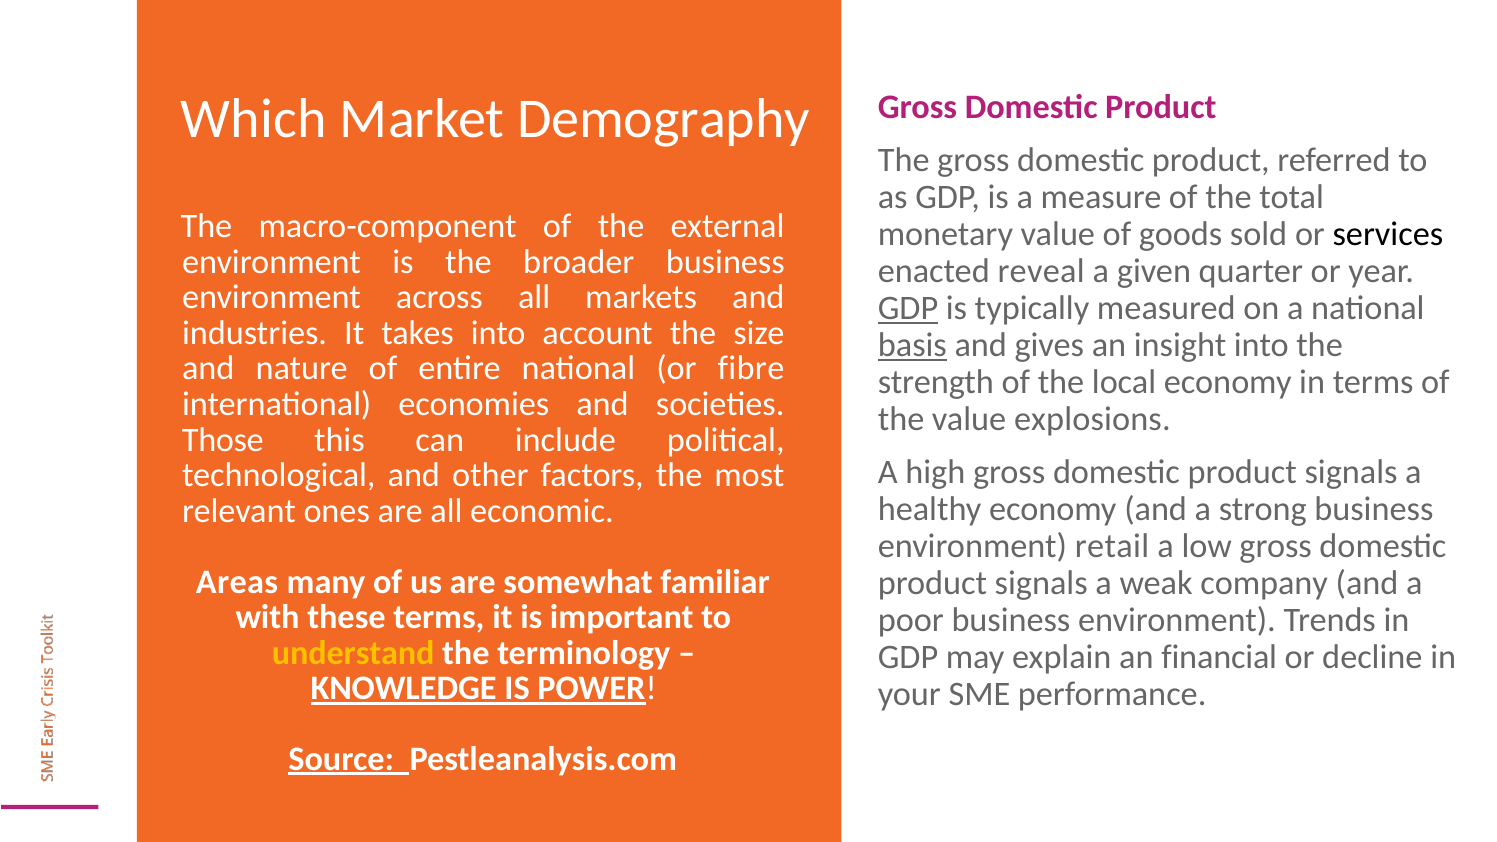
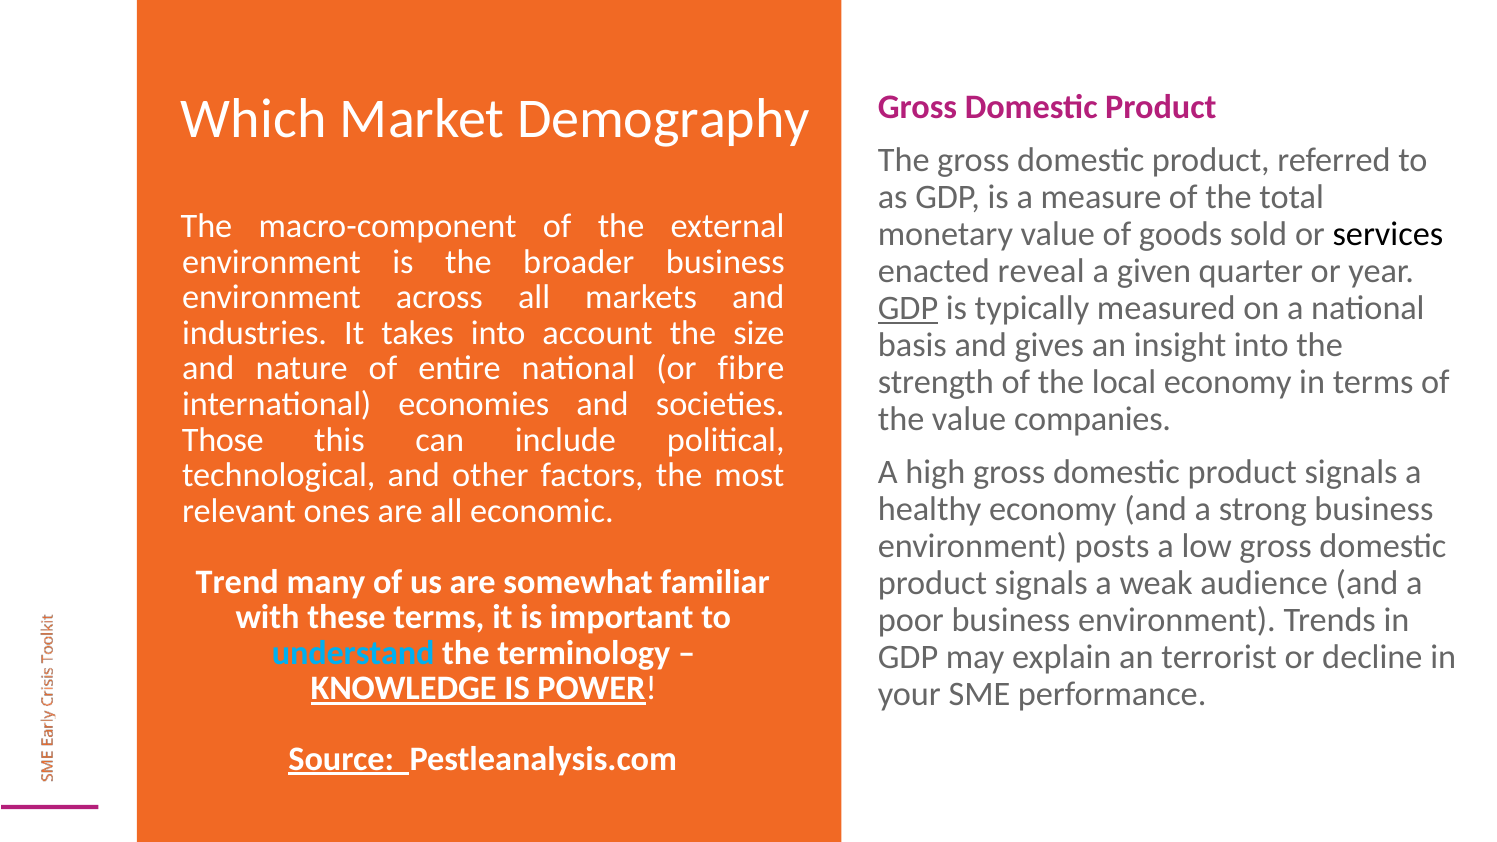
basis underline: present -> none
explosions: explosions -> companies
retail: retail -> posts
Areas: Areas -> Trend
company: company -> audience
understand colour: yellow -> light blue
financial: financial -> terrorist
